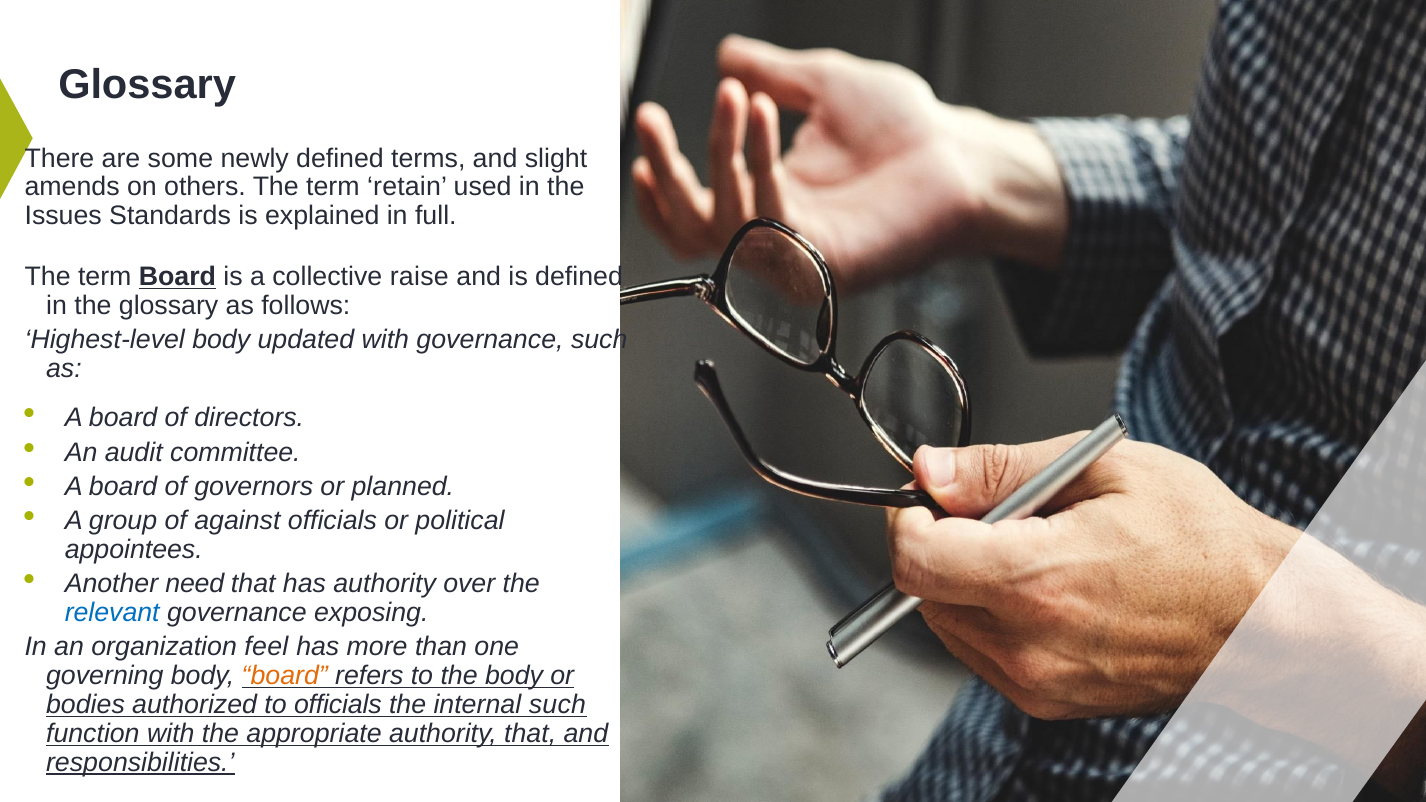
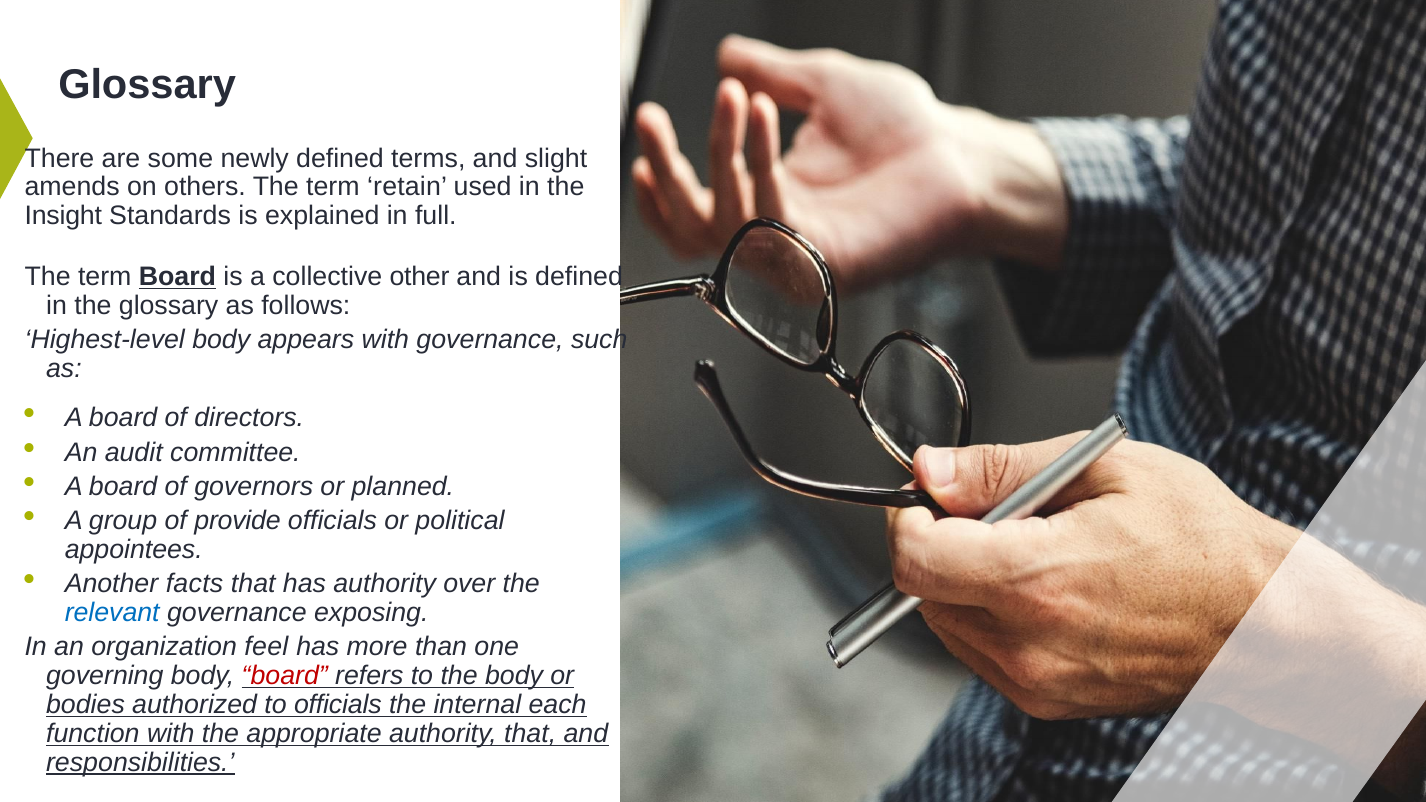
Issues: Issues -> Insight
raise: raise -> other
updated: updated -> appears
against: against -> provide
need: need -> facts
board at (285, 676) colour: orange -> red
internal such: such -> each
